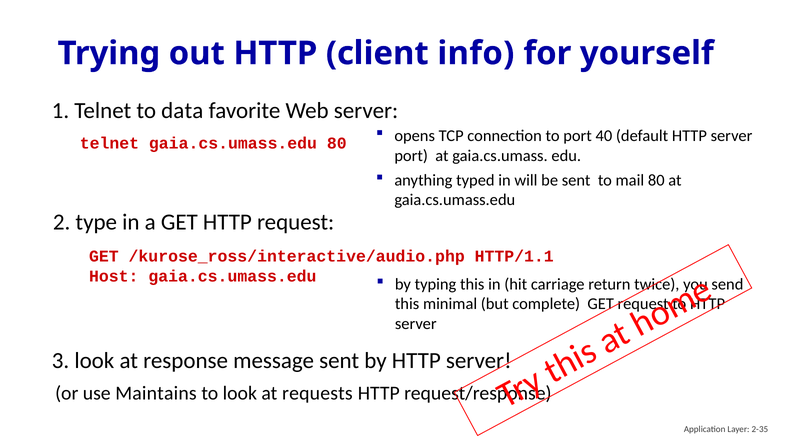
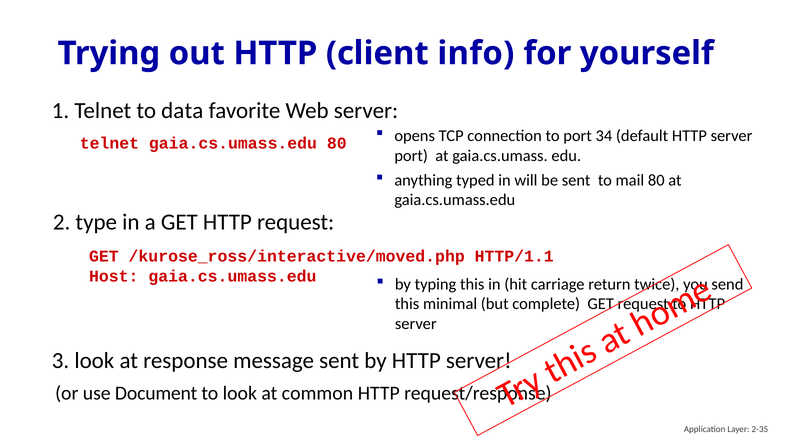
40: 40 -> 34
/kurose_ross/interactive/audio.php: /kurose_ross/interactive/audio.php -> /kurose_ross/interactive/moved.php
Maintains: Maintains -> Document
requests: requests -> common
